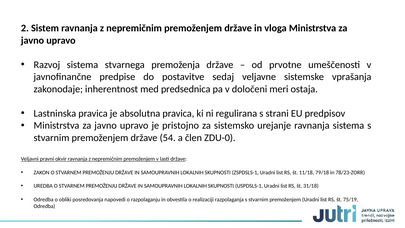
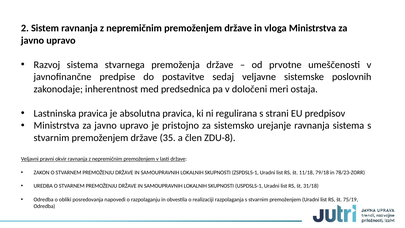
vprašanja: vprašanja -> poslovnih
54: 54 -> 35
ZDU-0: ZDU-0 -> ZDU-8
